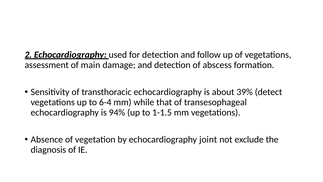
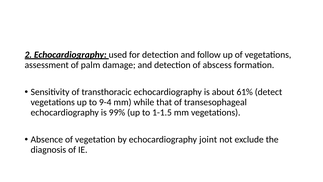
main: main -> palm
39%: 39% -> 61%
6-4: 6-4 -> 9-4
94%: 94% -> 99%
